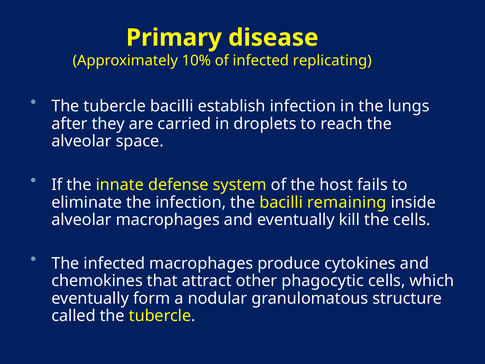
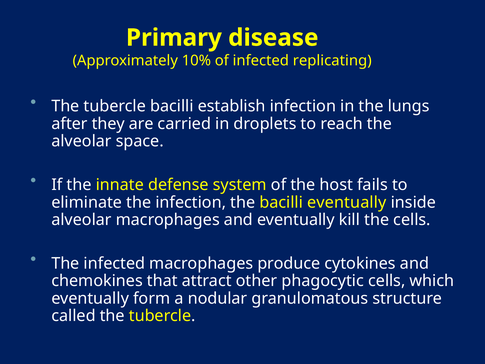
bacilli remaining: remaining -> eventually
